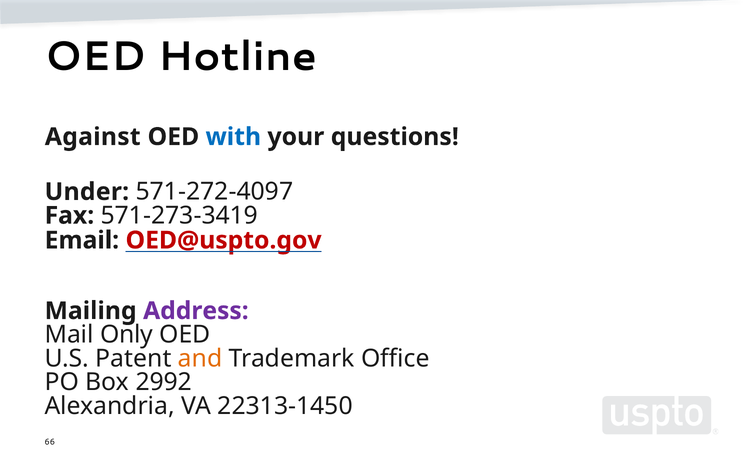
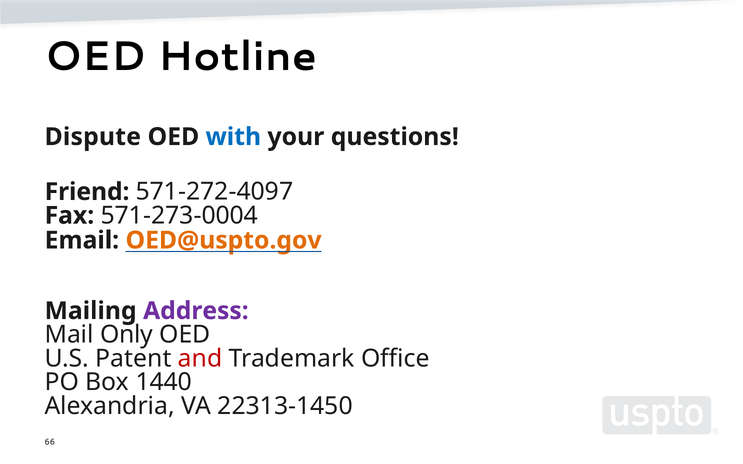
Against: Against -> Dispute
Under: Under -> Friend
571-273-3419: 571-273-3419 -> 571-273-0004
OED@uspto.gov colour: red -> orange
and colour: orange -> red
2992: 2992 -> 1440
